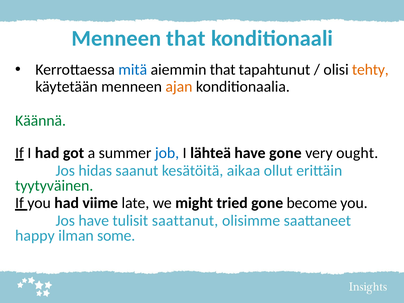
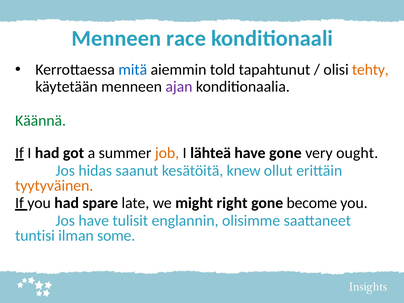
Menneen that: that -> race
aiemmin that: that -> told
ajan colour: orange -> purple
job colour: blue -> orange
aikaa: aikaa -> knew
tyytyväinen colour: green -> orange
viime: viime -> spare
tried: tried -> right
saattanut: saattanut -> englannin
happy: happy -> tuntisi
